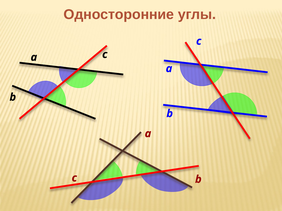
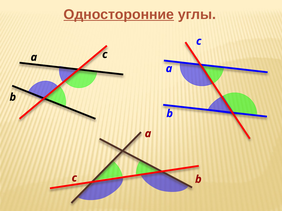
Односторонние underline: none -> present
